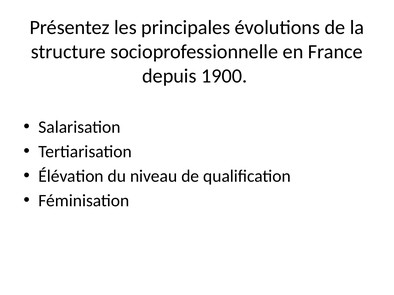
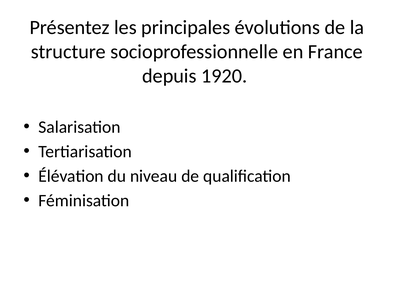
1900: 1900 -> 1920
